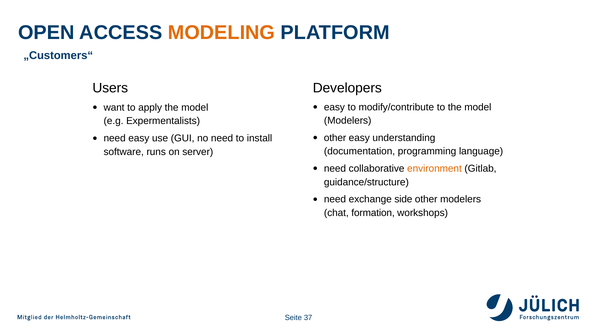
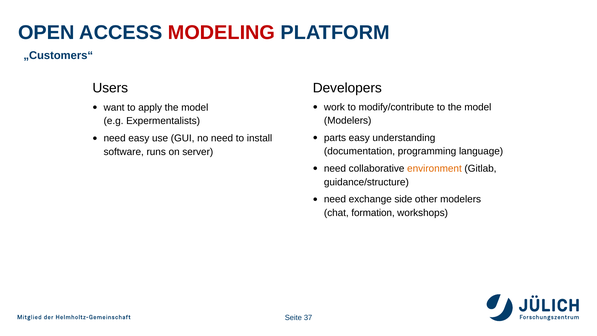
MODELING colour: orange -> red
easy at (334, 107): easy -> work
other at (335, 138): other -> parts
